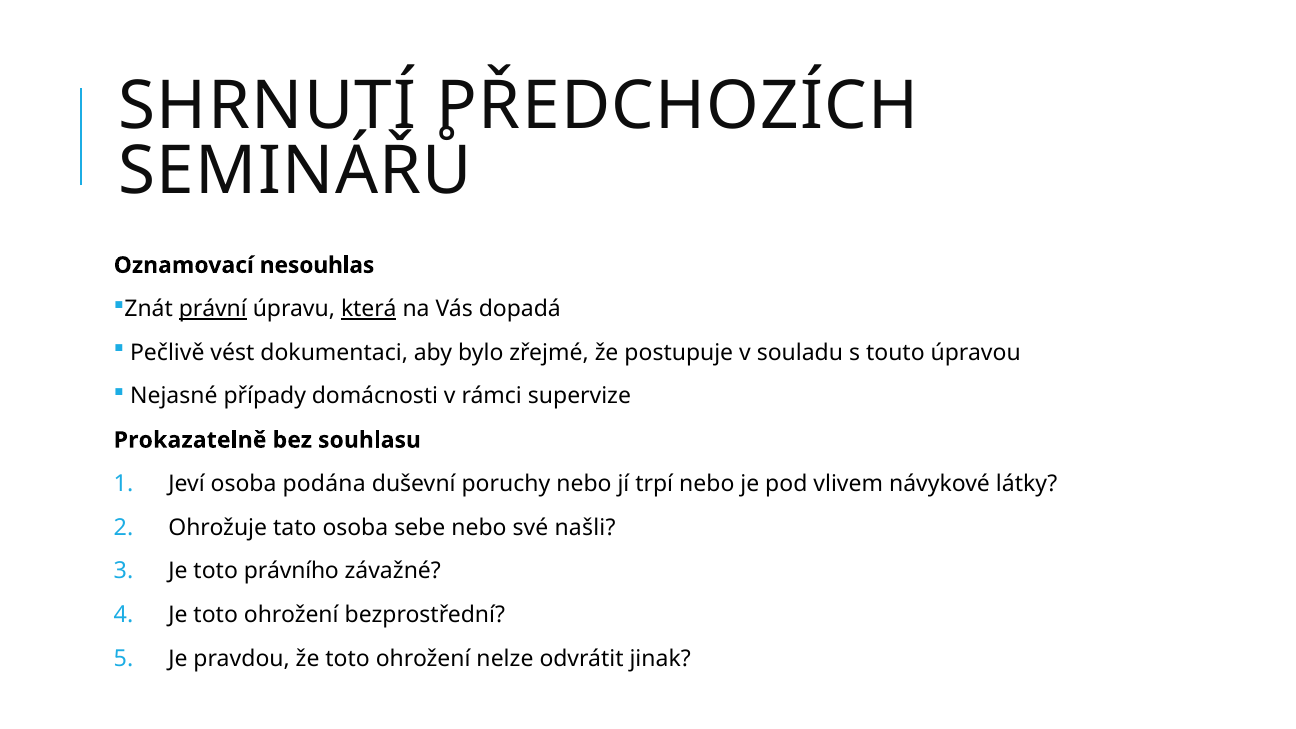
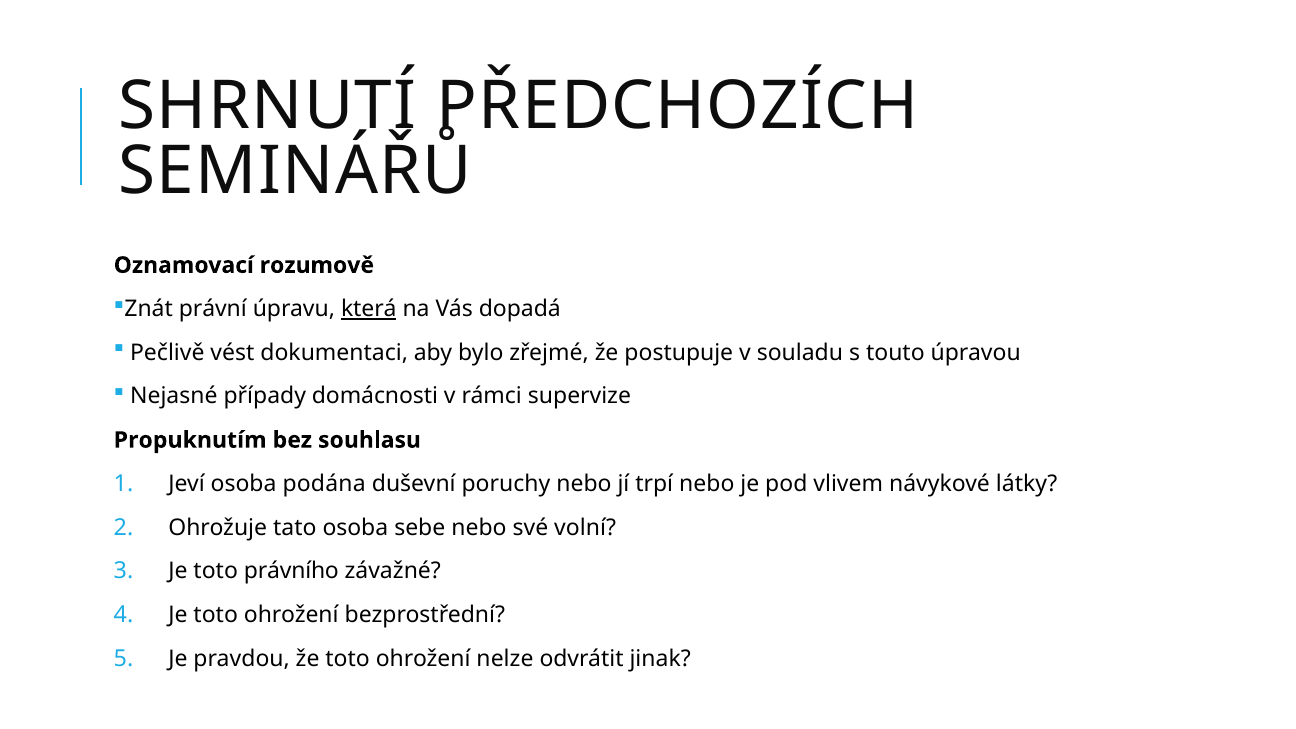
nesouhlas: nesouhlas -> rozumově
právní underline: present -> none
Prokazatelně: Prokazatelně -> Propuknutím
našli: našli -> volní
